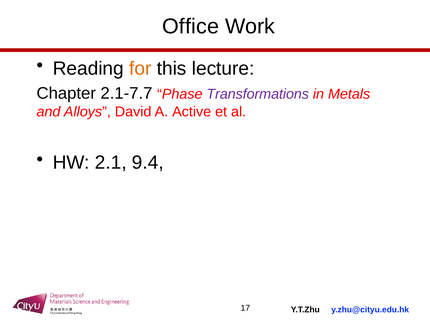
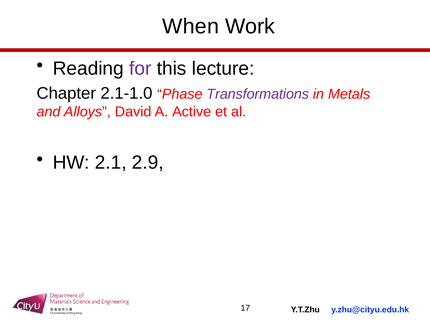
Office: Office -> When
for colour: orange -> purple
2.1-7.7: 2.1-7.7 -> 2.1-1.0
9.4: 9.4 -> 2.9
